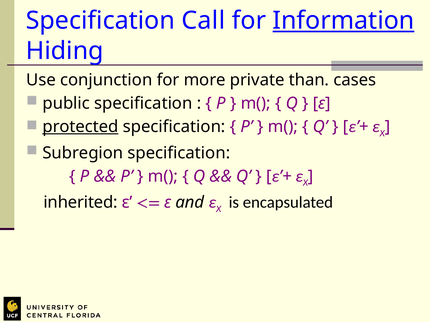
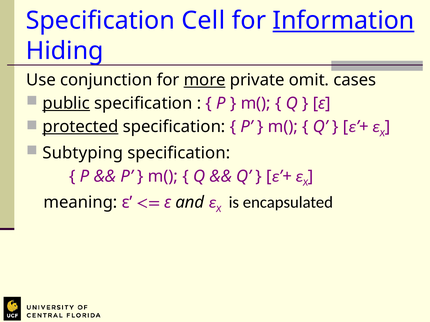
Call: Call -> Cell
more underline: none -> present
than: than -> omit
public underline: none -> present
Subregion: Subregion -> Subtyping
inherited: inherited -> meaning
